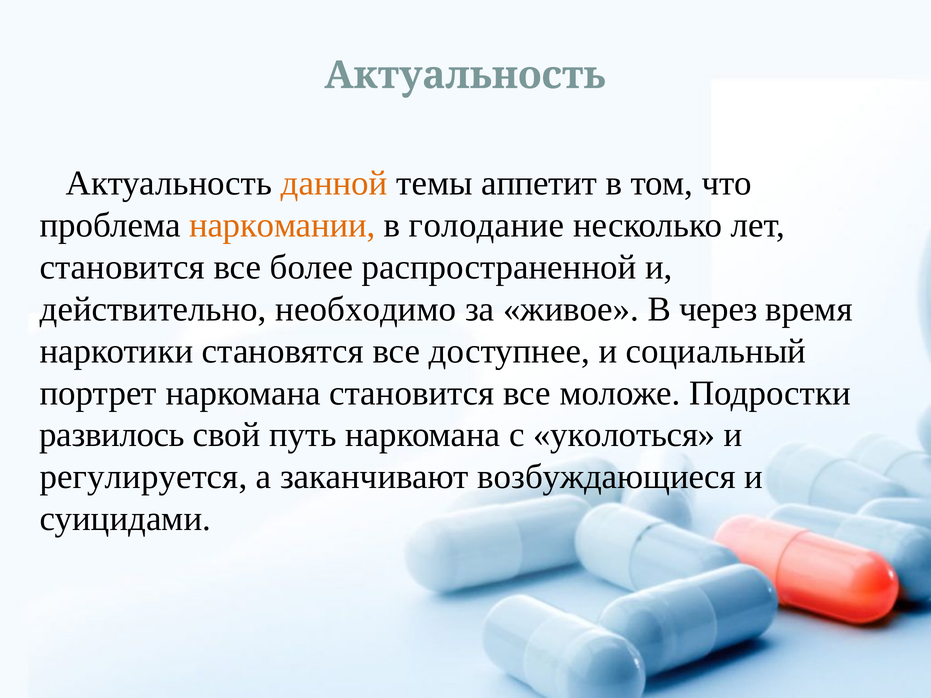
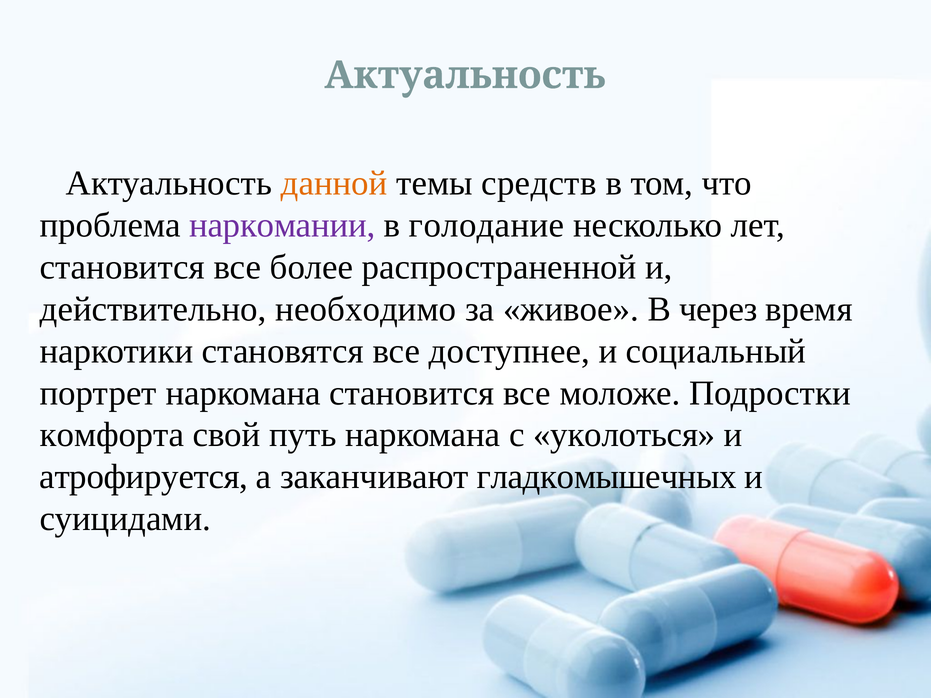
аппетит: аппетит -> средств
наркомании colour: orange -> purple
развилось: развилось -> комфорта
регулируется: регулируется -> атрофируется
возбуждающиеся: возбуждающиеся -> гладкомышечных
